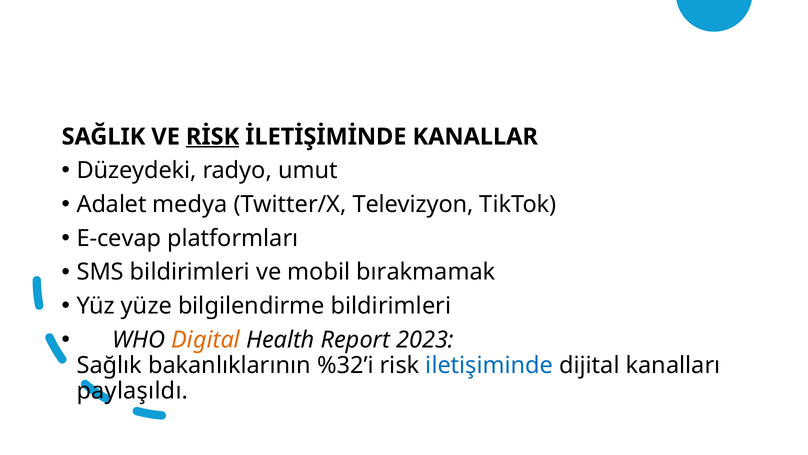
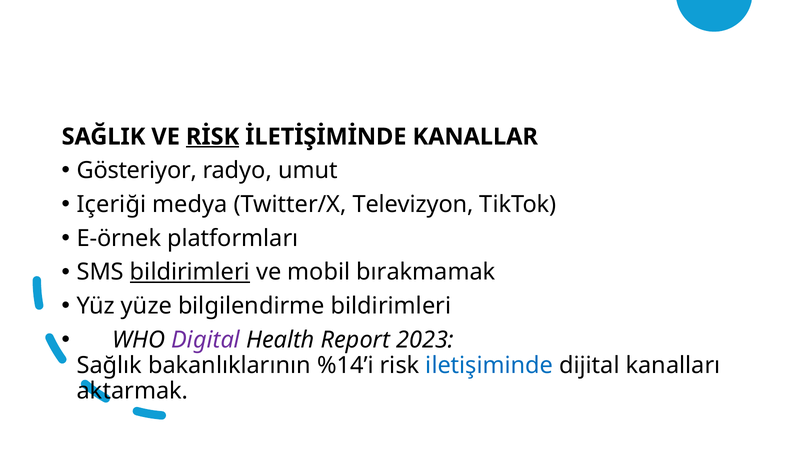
Düzeydeki: Düzeydeki -> Gösteriyor
Adalet: Adalet -> Içeriği
E-cevap: E-cevap -> E-örnek
bildirimleri at (190, 272) underline: none -> present
Digital colour: orange -> purple
%32’i: %32’i -> %14’i
paylaşıldı: paylaşıldı -> aktarmak
